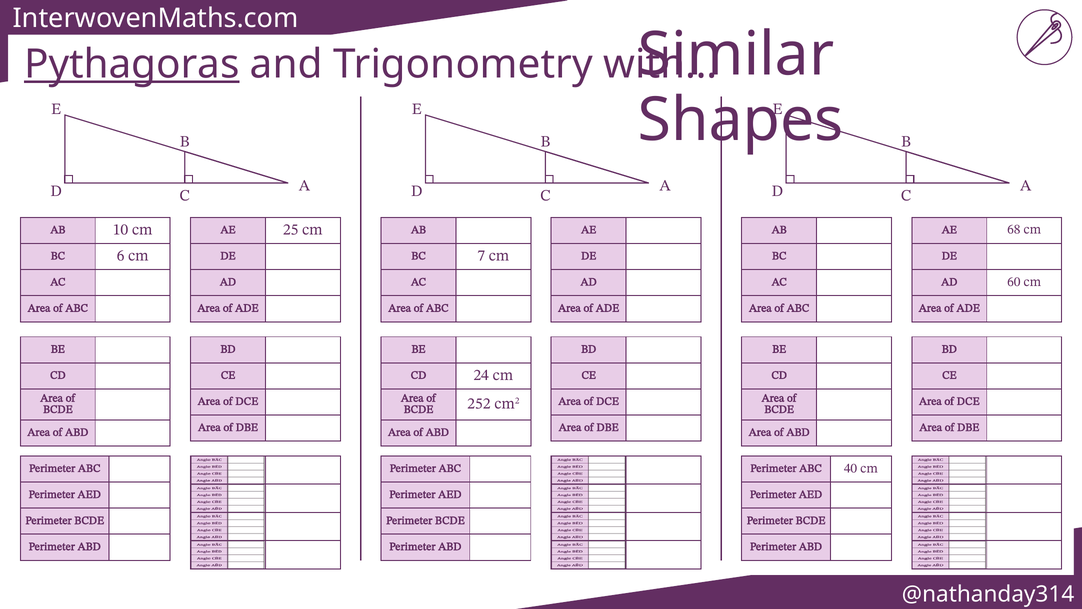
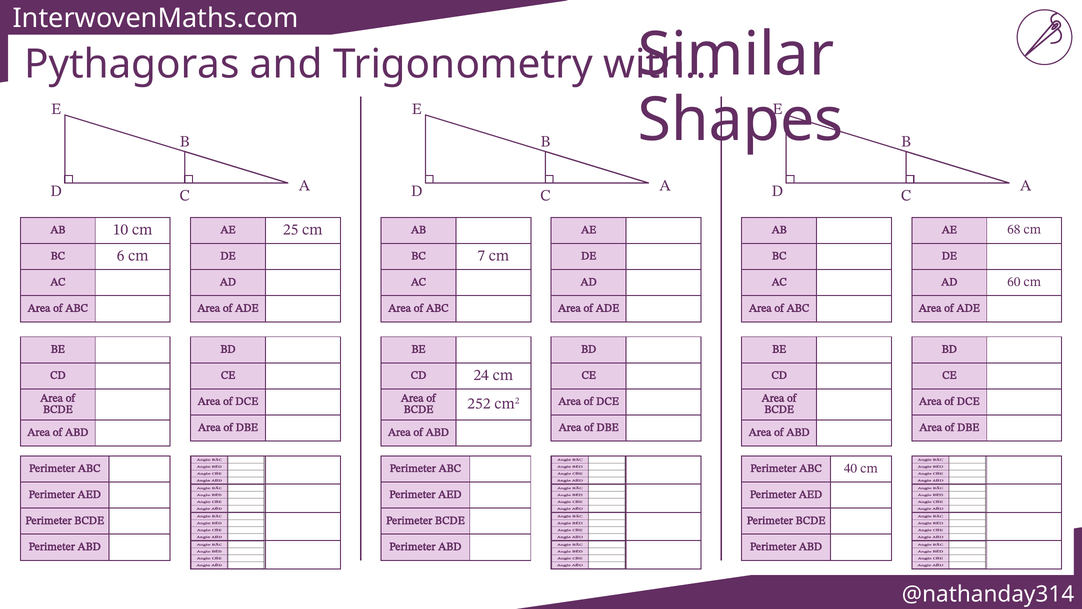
Pythagoras underline: present -> none
